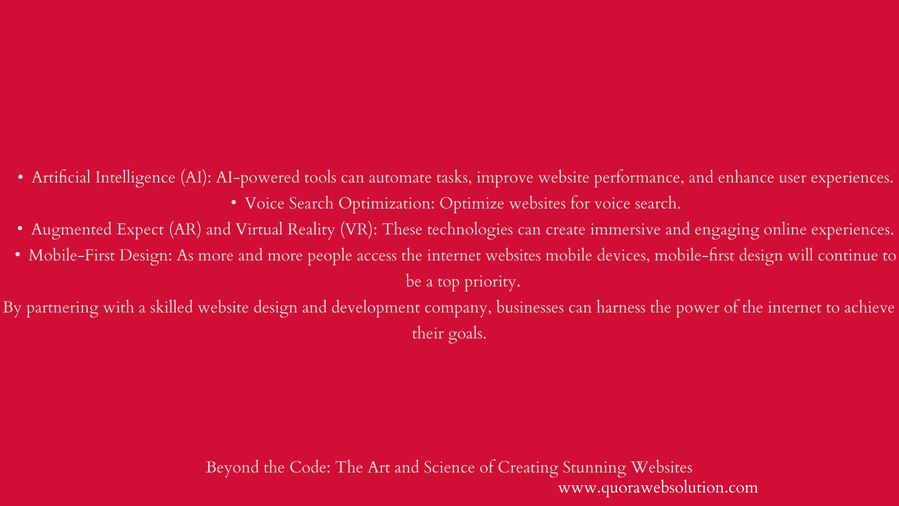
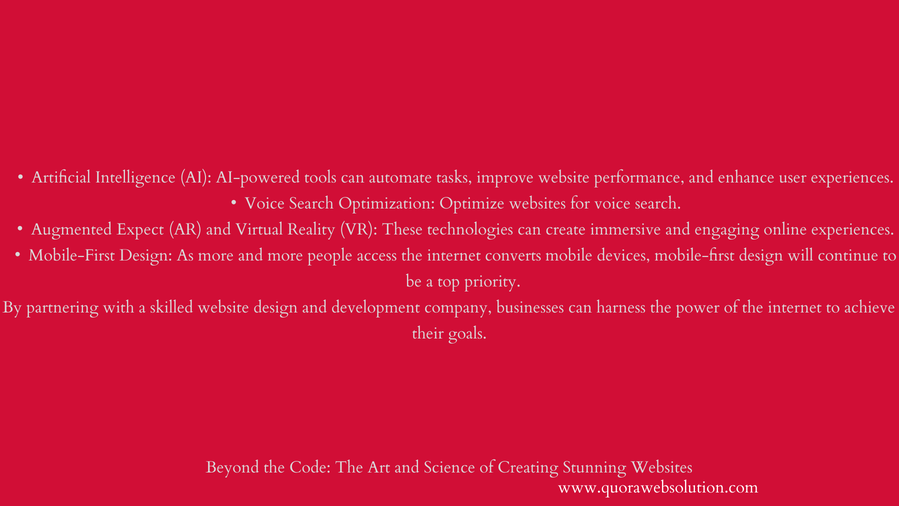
internet websites: websites -> converts
